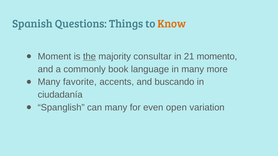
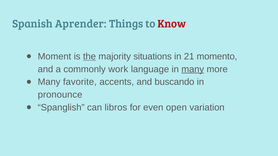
Questions: Questions -> Aprender
Know colour: orange -> red
consultar: consultar -> situations
book: book -> work
many at (193, 69) underline: none -> present
ciudadanía: ciudadanía -> pronounce
can many: many -> libros
